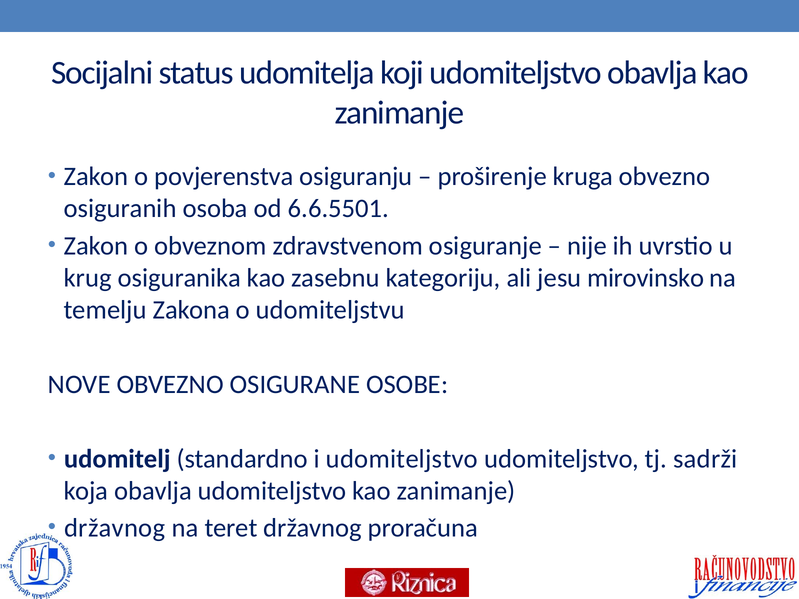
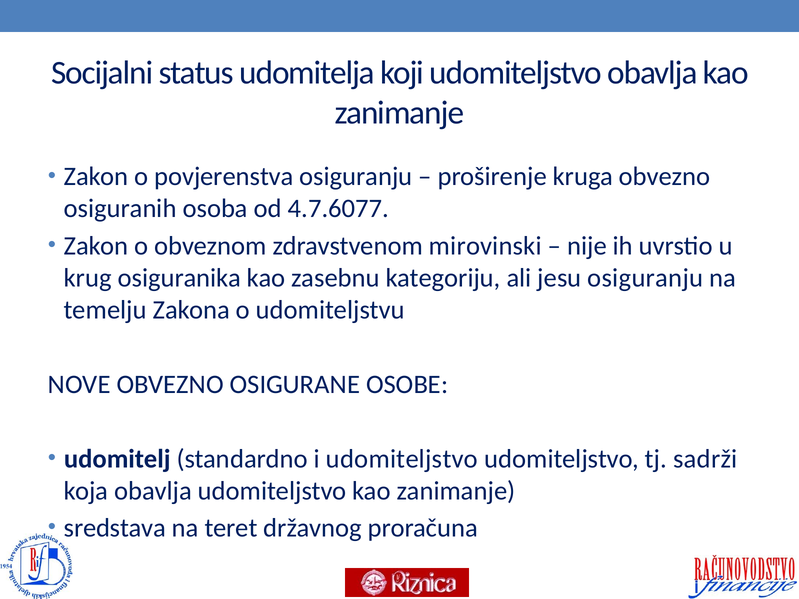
6.6.5501: 6.6.5501 -> 4.7.6077
osiguranje: osiguranje -> mirovinski
jesu mirovinsko: mirovinsko -> osiguranju
državnog at (115, 528): državnog -> sredstava
